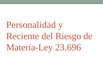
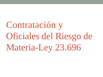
Personalidad: Personalidad -> Contratación
Reciente: Reciente -> Oficiales
